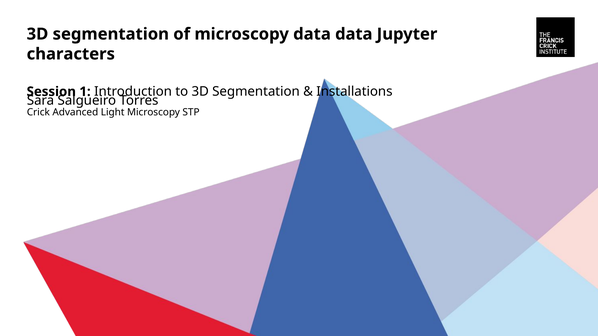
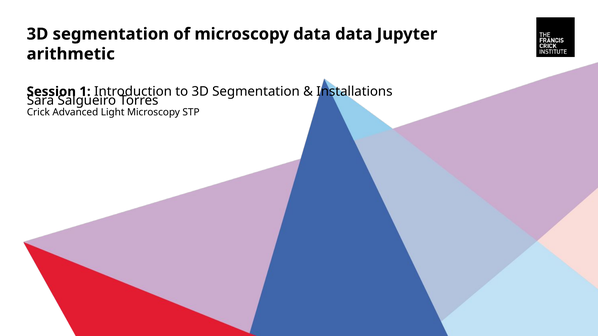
characters: characters -> arithmetic
